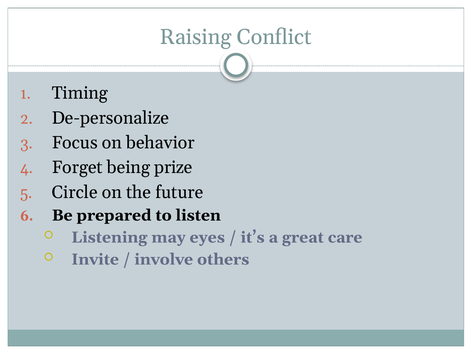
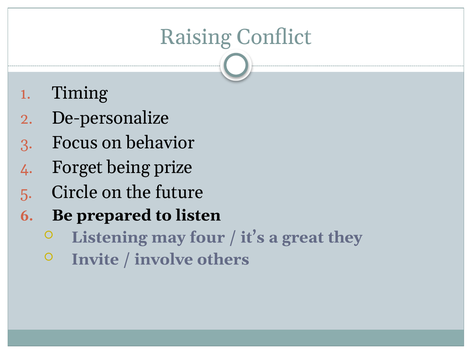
eyes: eyes -> four
care: care -> they
